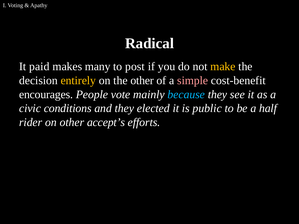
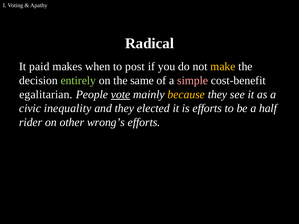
many: many -> when
entirely colour: yellow -> light green
the other: other -> same
encourages: encourages -> egalitarian
vote underline: none -> present
because colour: light blue -> yellow
conditions: conditions -> inequality
is public: public -> efforts
accept’s: accept’s -> wrong’s
